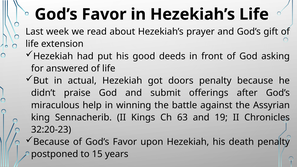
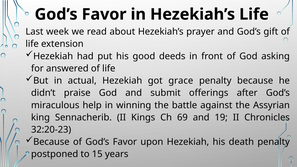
doors: doors -> grace
63: 63 -> 69
